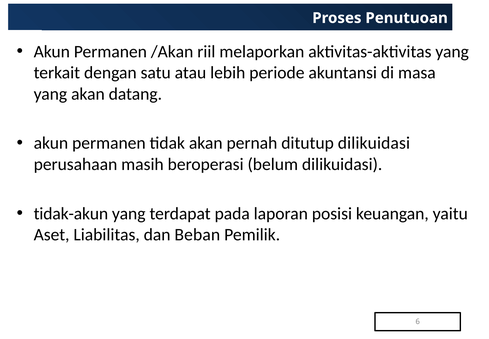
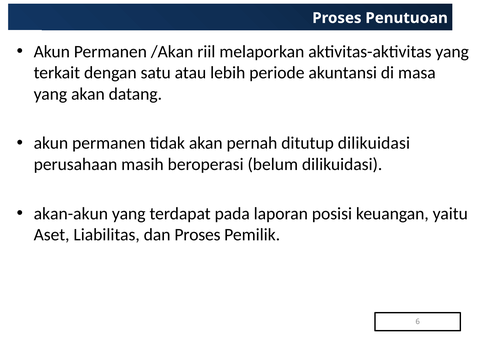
tidak-akun: tidak-akun -> akan-akun
dan Beban: Beban -> Proses
